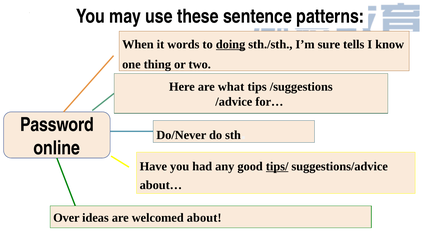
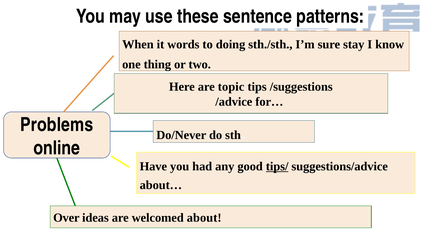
doing underline: present -> none
tells: tells -> stay
what: what -> topic
Password: Password -> Problems
